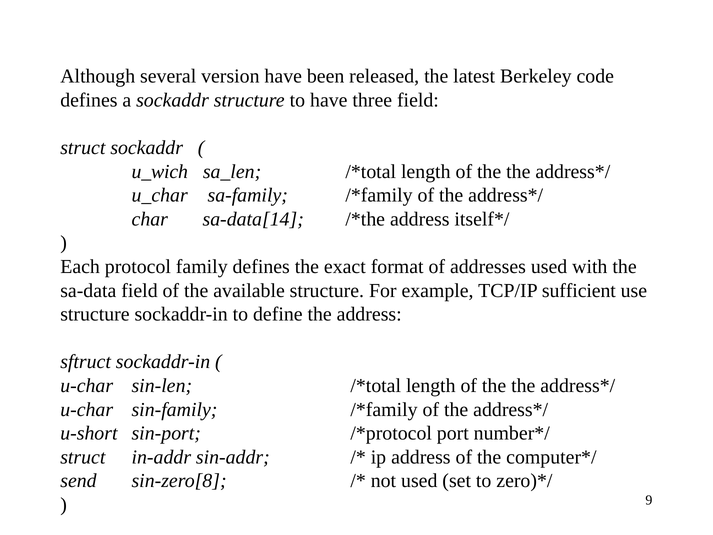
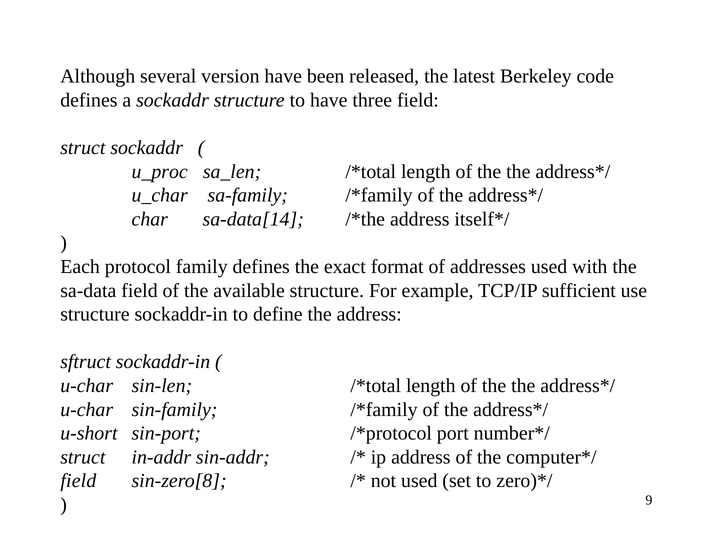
u_wich: u_wich -> u_proc
send at (78, 481): send -> field
